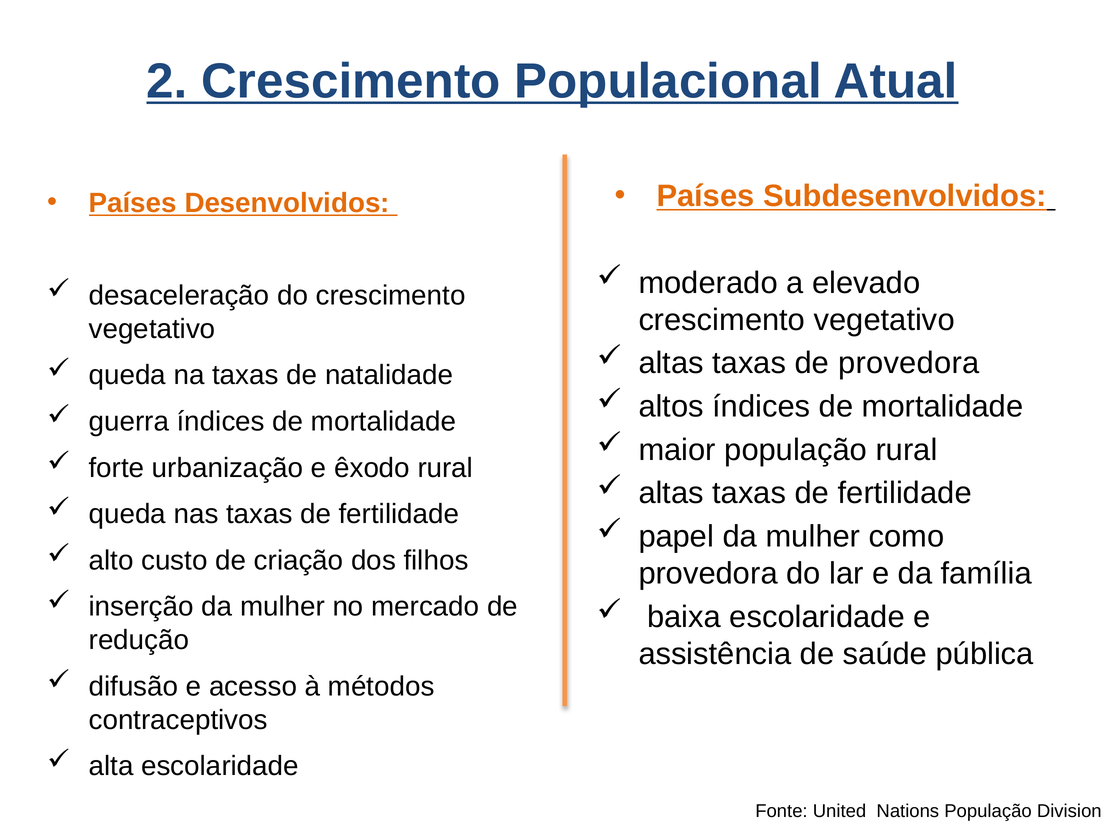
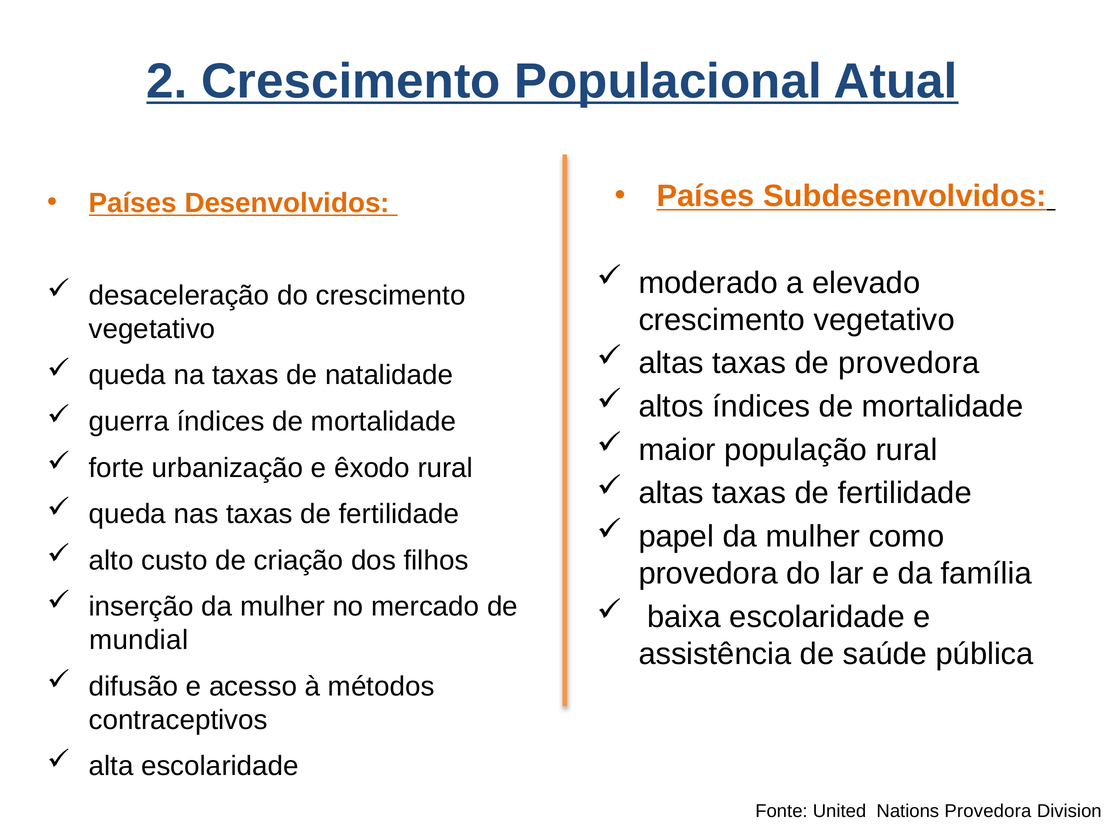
redução: redução -> mundial
Nations População: População -> Provedora
